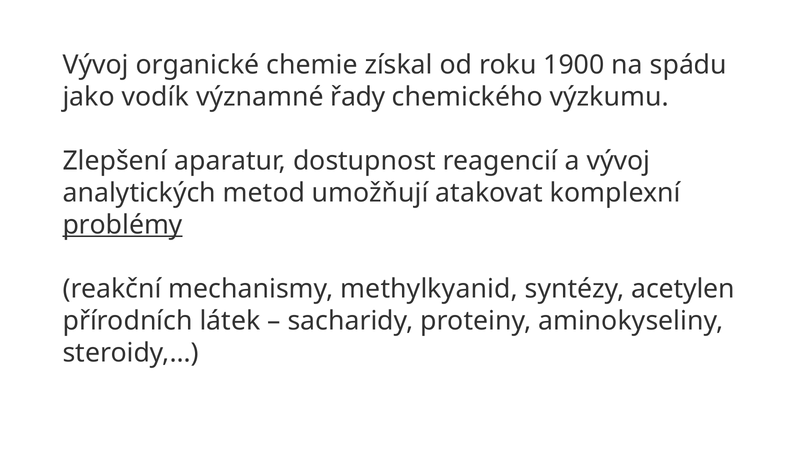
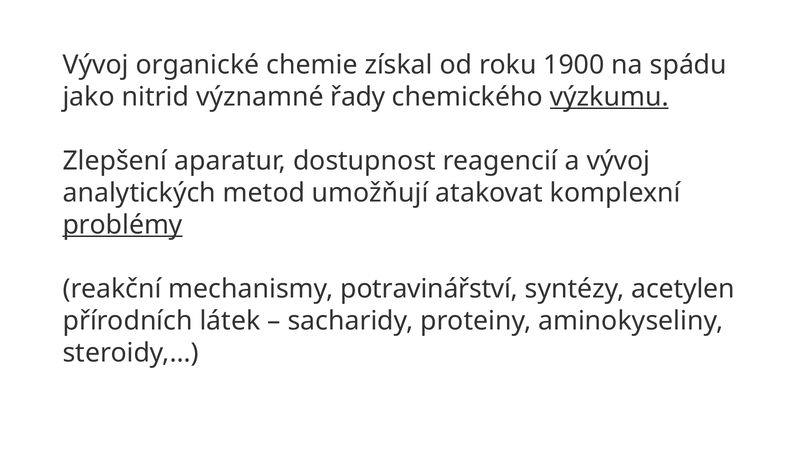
vodík: vodík -> nitrid
výzkumu underline: none -> present
methylkyanid: methylkyanid -> potravinářství
